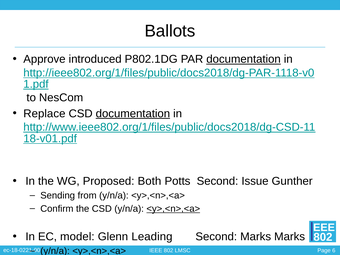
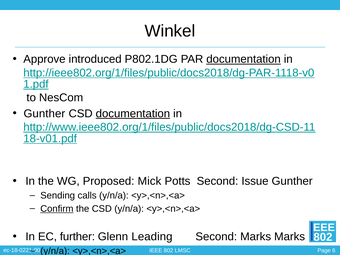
Ballots: Ballots -> Winkel
Replace at (44, 114): Replace -> Gunther
Both: Both -> Mick
from: from -> calls
Confirm underline: none -> present
<y>,<n>,<a> at (173, 209) underline: present -> none
model: model -> further
